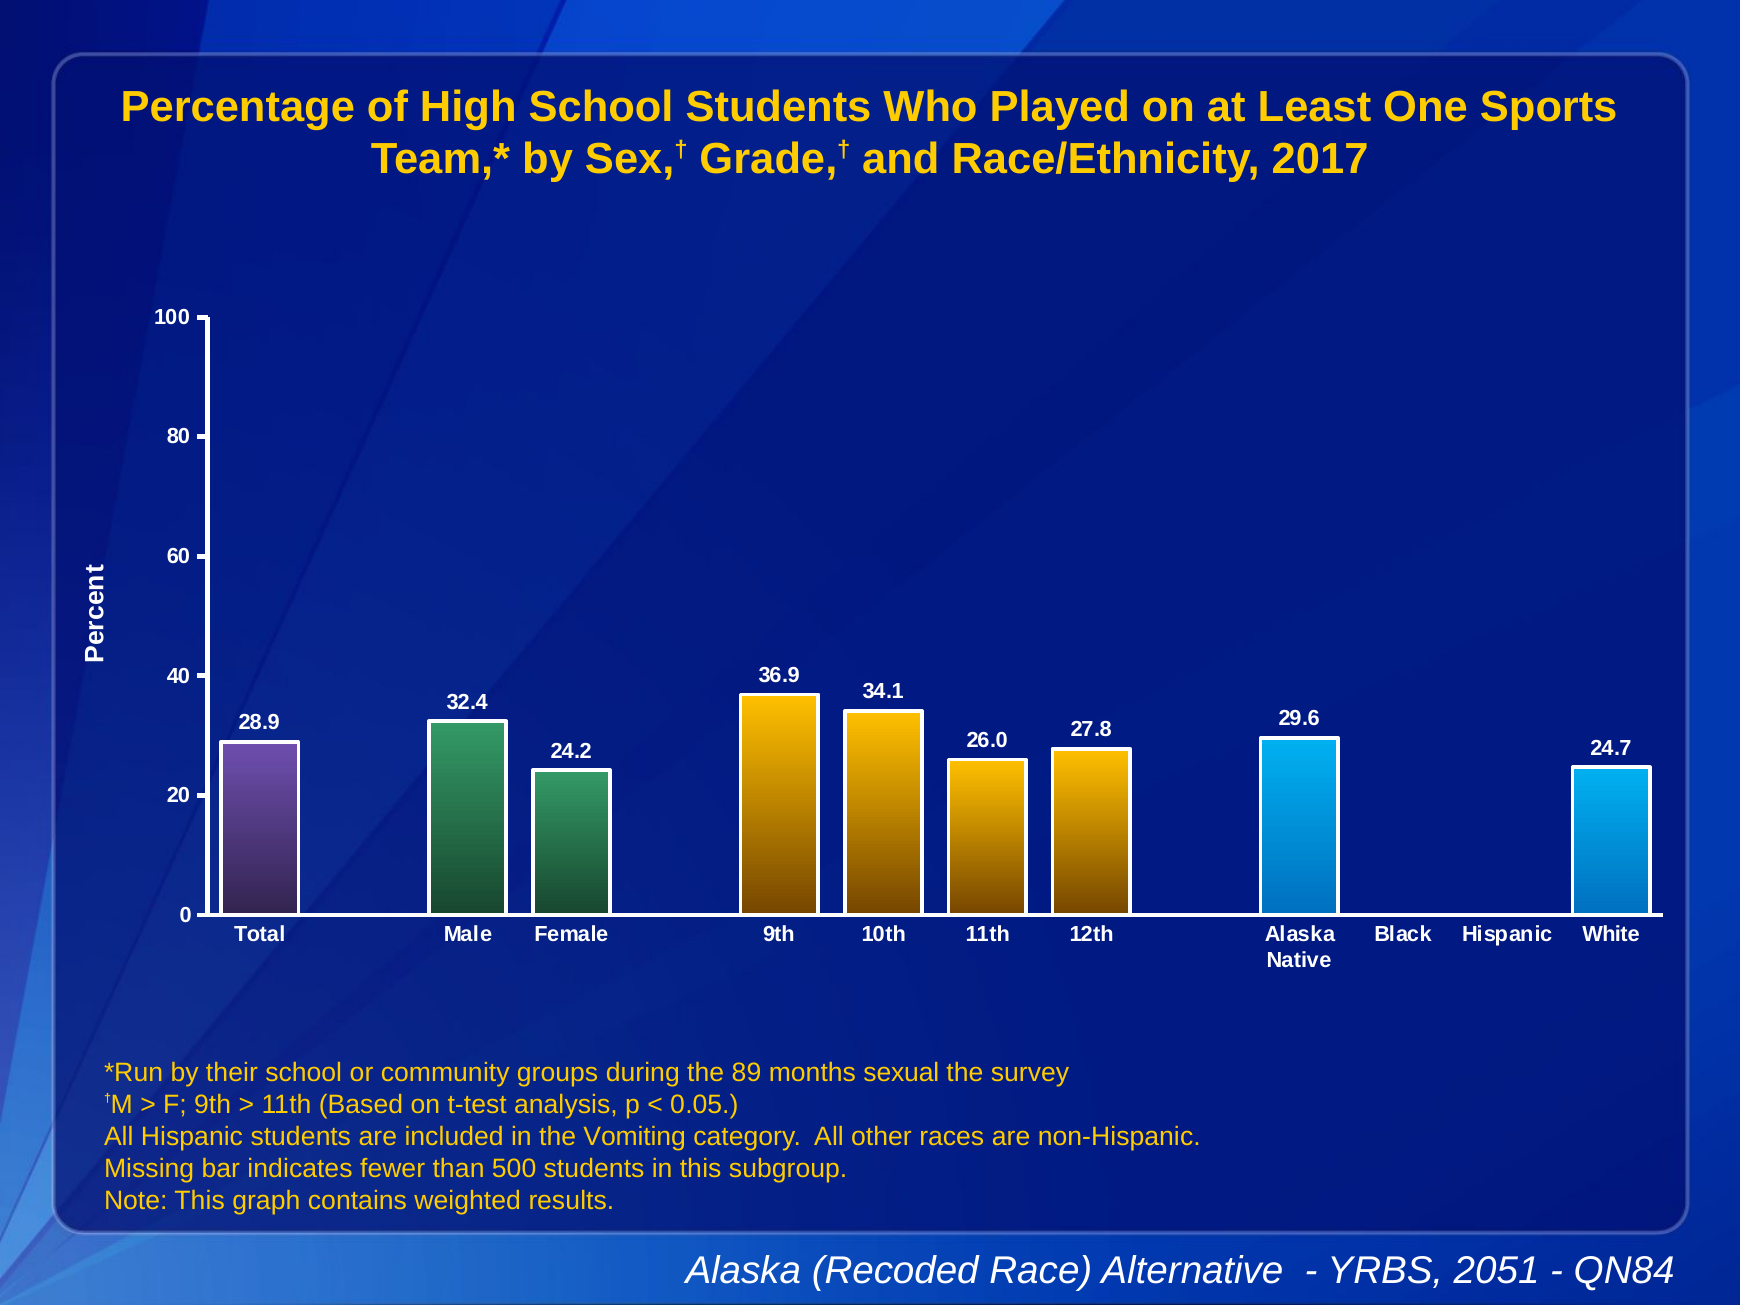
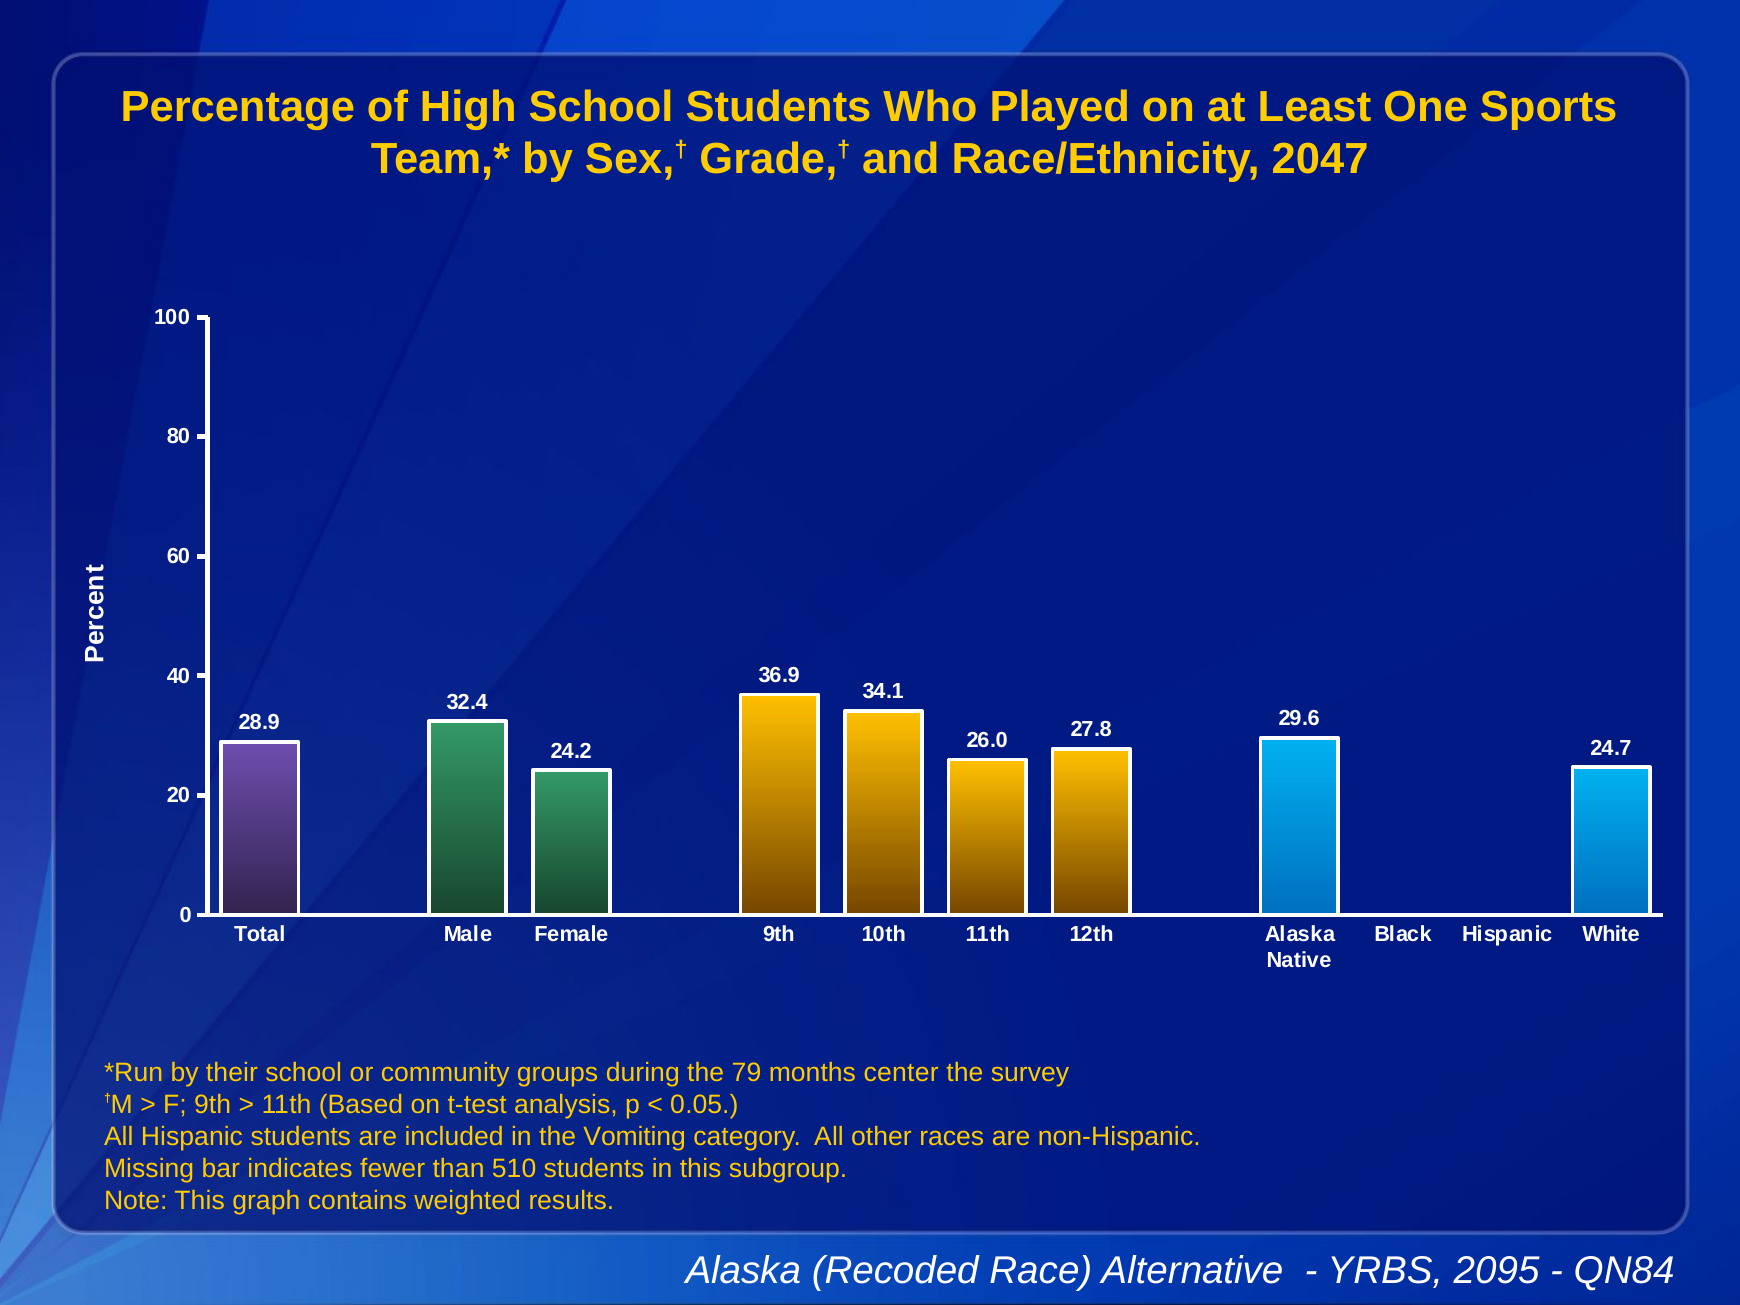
2017: 2017 -> 2047
89: 89 -> 79
sexual: sexual -> center
500: 500 -> 510
2051: 2051 -> 2095
